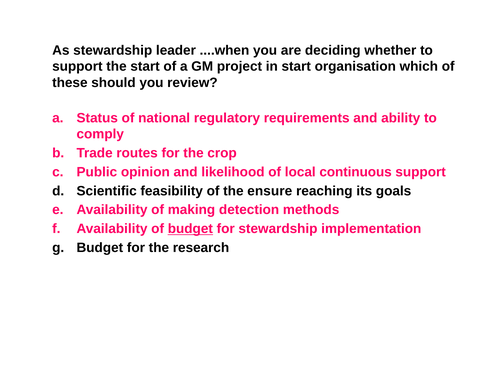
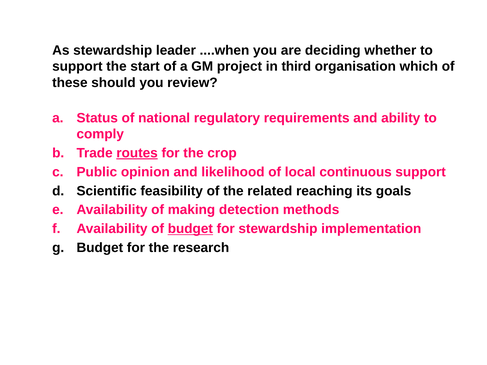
in start: start -> third
routes underline: none -> present
ensure: ensure -> related
